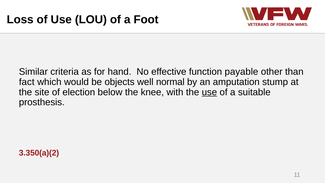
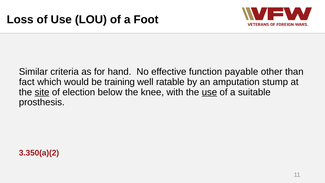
objects: objects -> training
normal: normal -> ratable
site underline: none -> present
